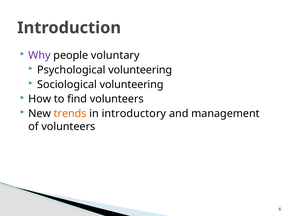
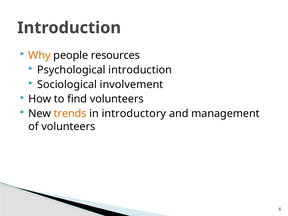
Why colour: purple -> orange
voluntary: voluntary -> resources
Psychological volunteering: volunteering -> introduction
Sociological volunteering: volunteering -> involvement
